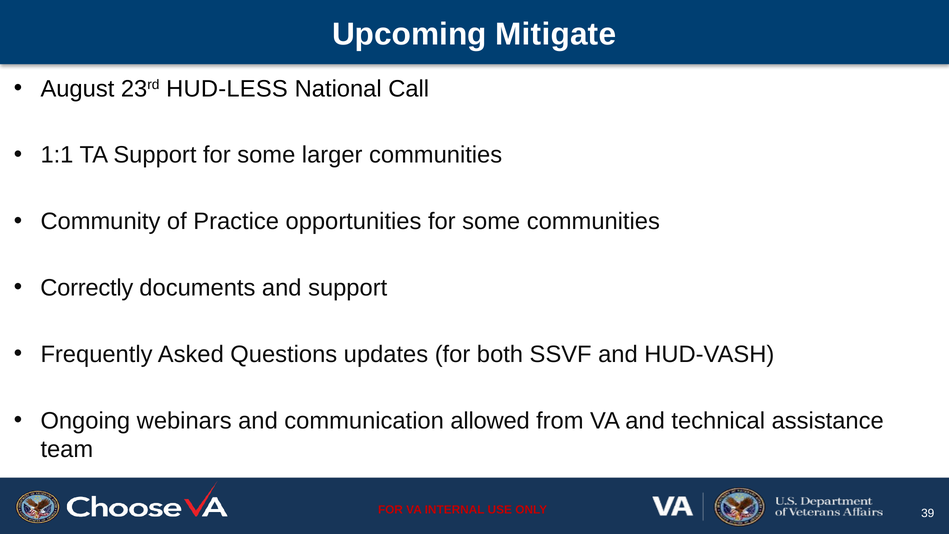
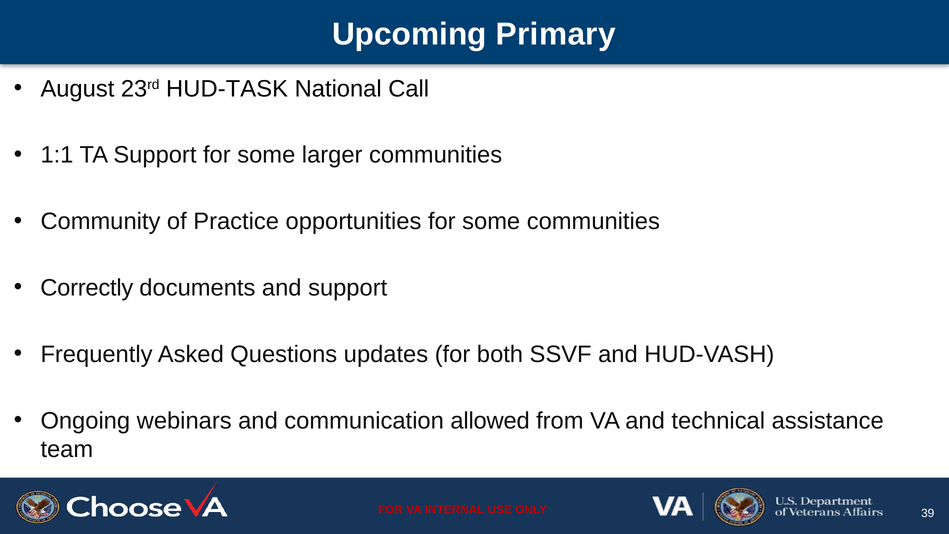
Mitigate: Mitigate -> Primary
HUD-LESS: HUD-LESS -> HUD-TASK
